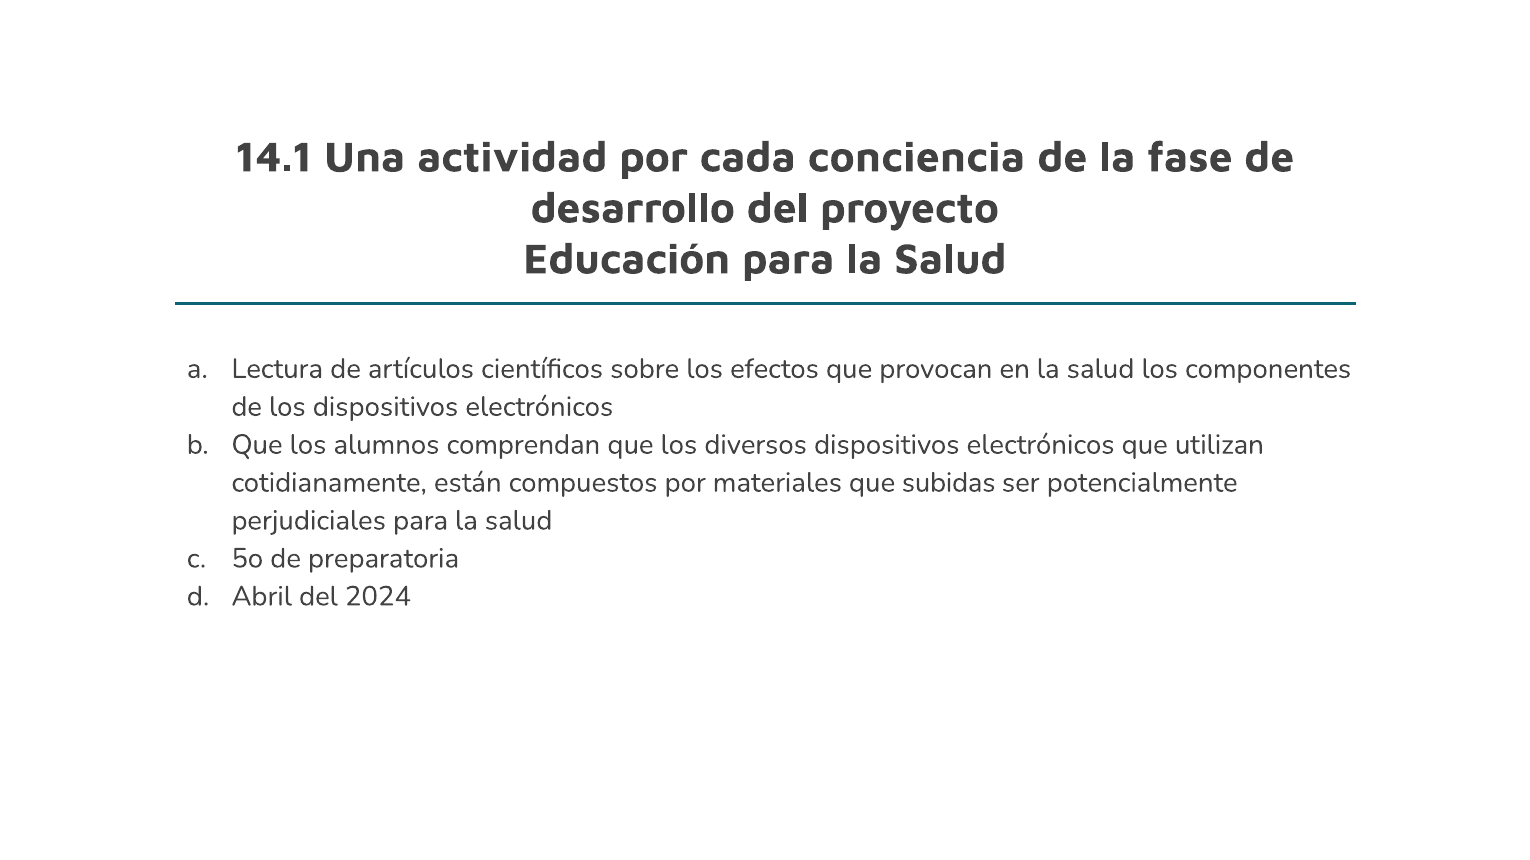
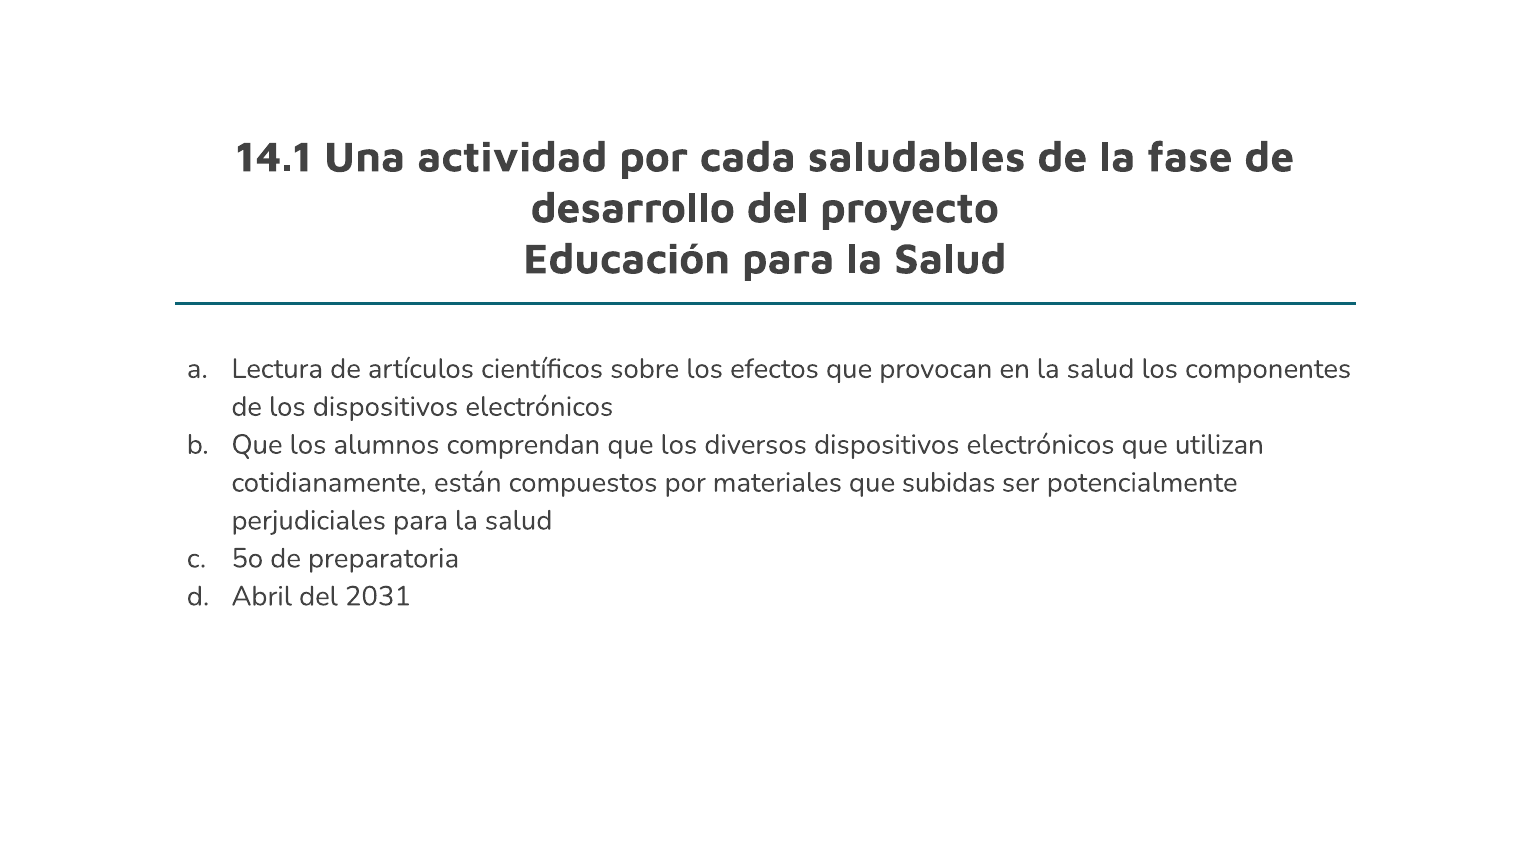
conciencia: conciencia -> saludables
2024: 2024 -> 2031
